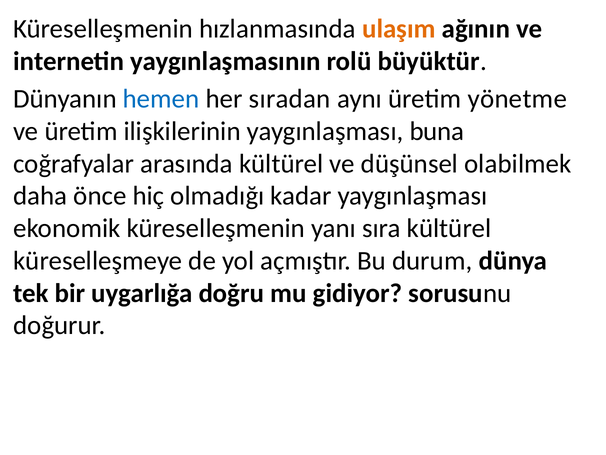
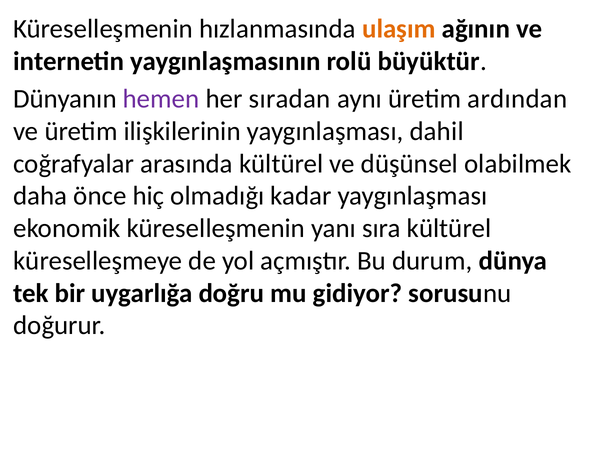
hemen colour: blue -> purple
yönetme: yönetme -> ardından
buna: buna -> dahil
